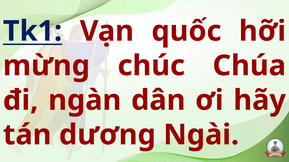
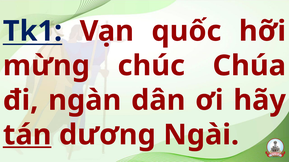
tán underline: none -> present
